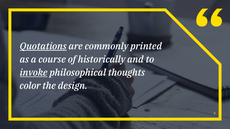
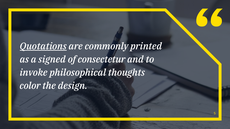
course: course -> signed
historically: historically -> consectetur
invoke underline: present -> none
